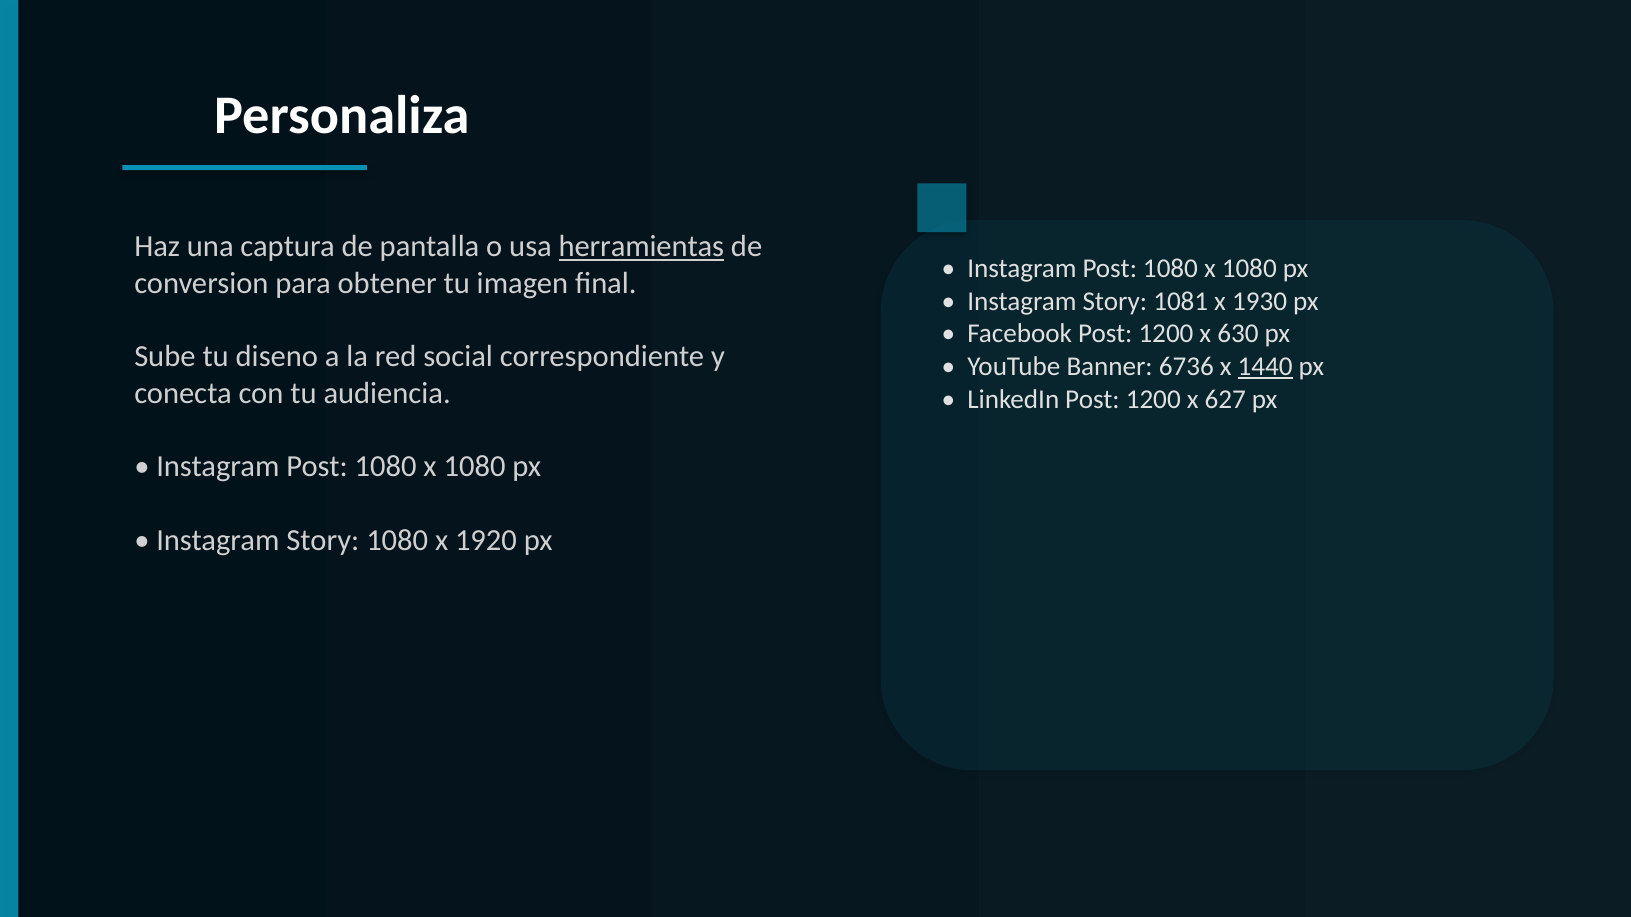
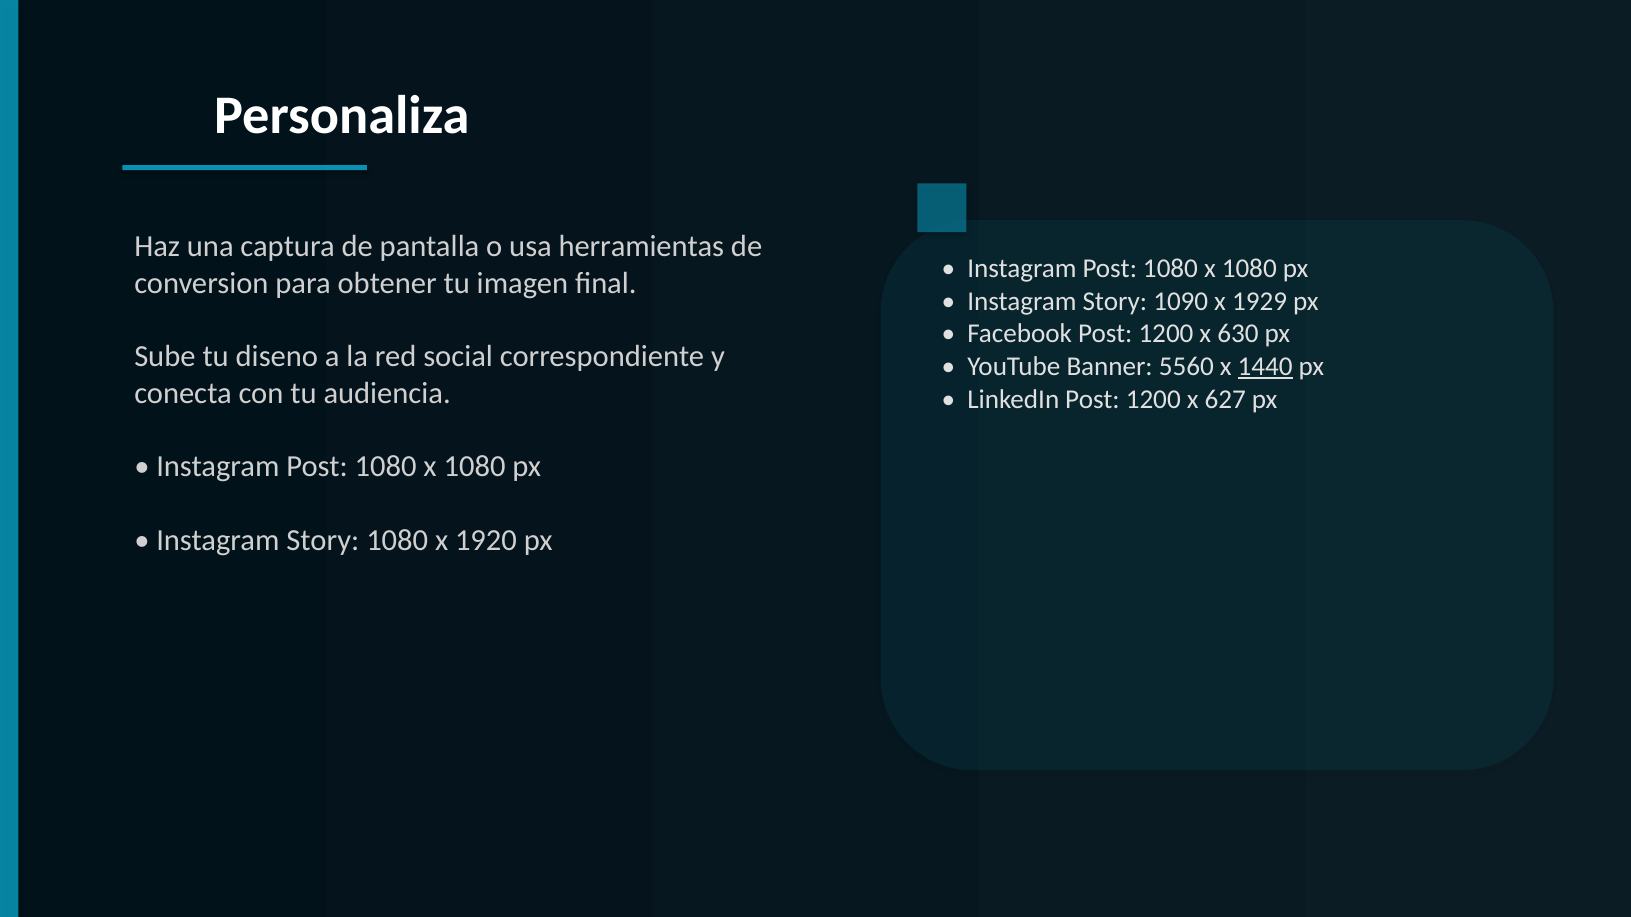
herramientas underline: present -> none
1081: 1081 -> 1090
1930: 1930 -> 1929
6736: 6736 -> 5560
